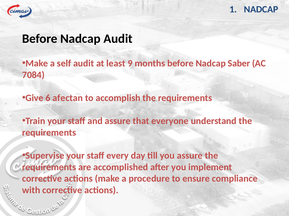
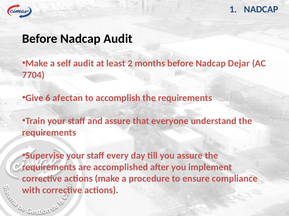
9: 9 -> 2
Saber: Saber -> Dejar
7084: 7084 -> 7704
